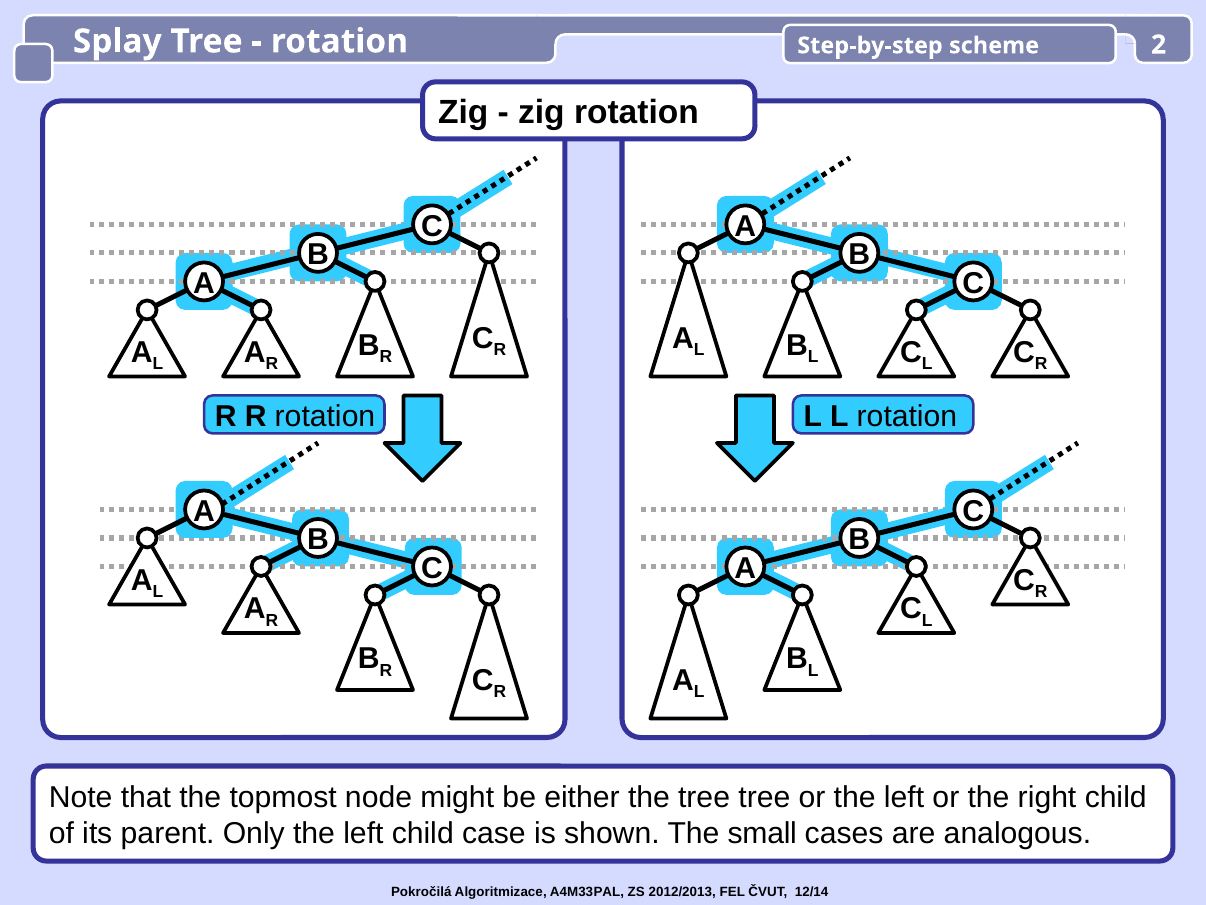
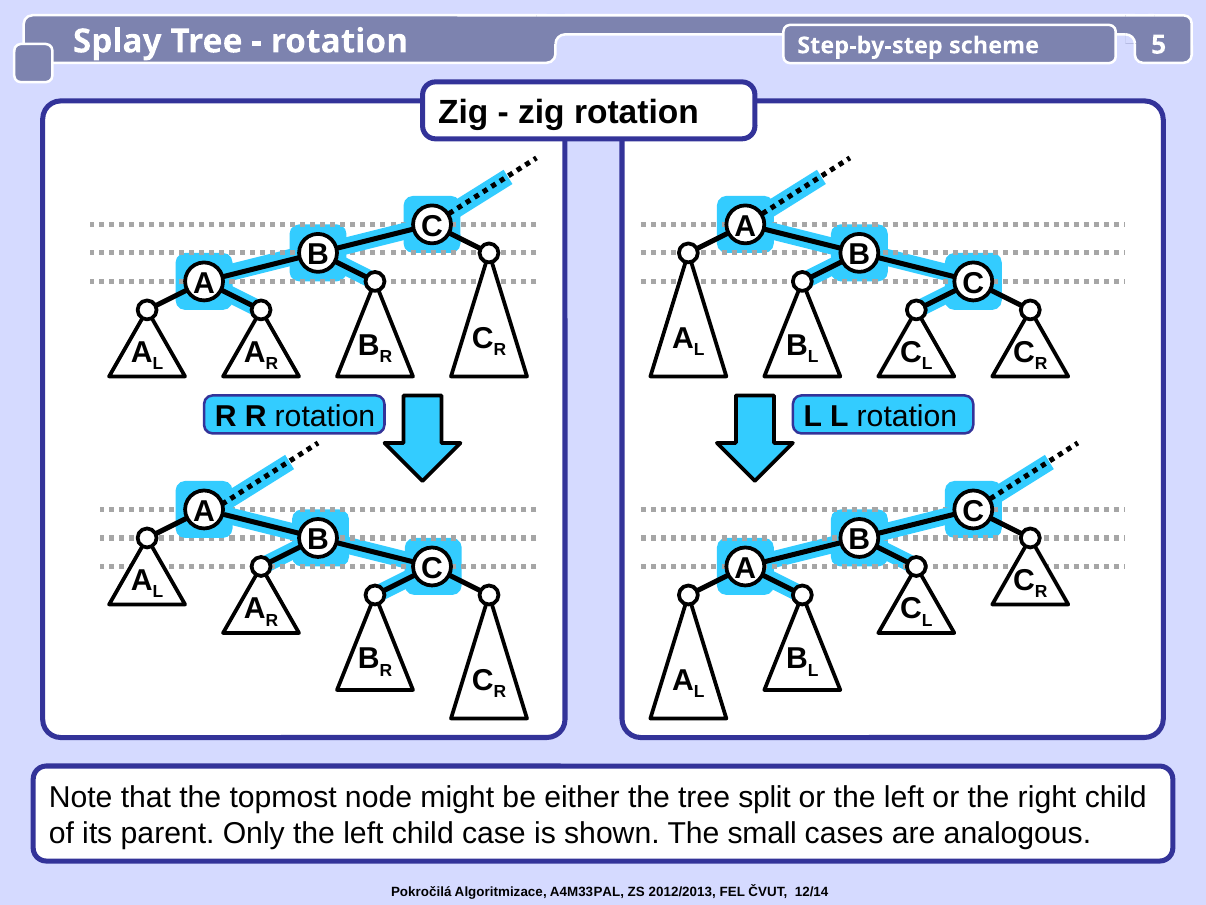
2: 2 -> 5
tree tree: tree -> split
